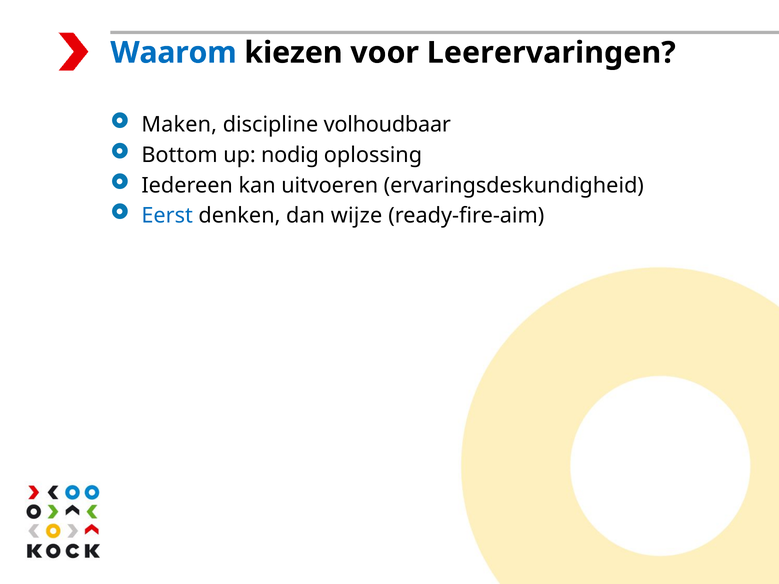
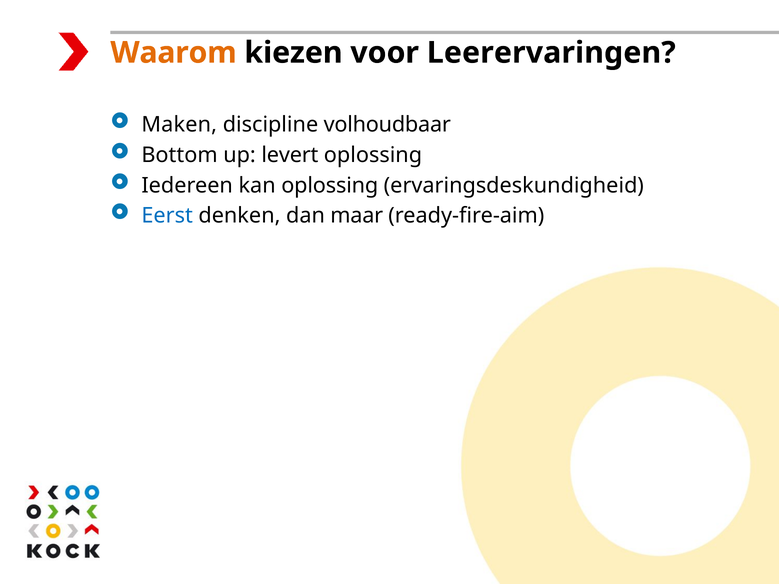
Waarom colour: blue -> orange
nodig: nodig -> levert
kan uitvoeren: uitvoeren -> oplossing
wijze: wijze -> maar
